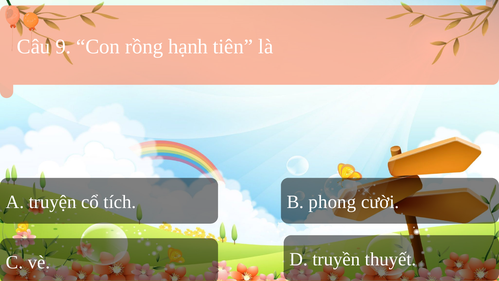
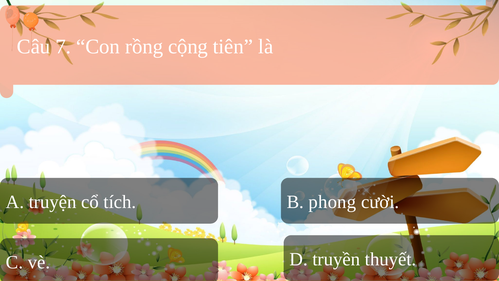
9: 9 -> 7
hạnh: hạnh -> cộng
